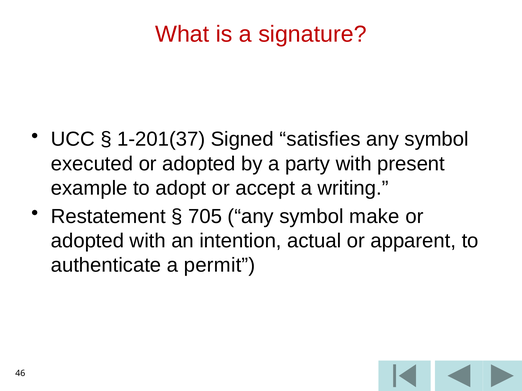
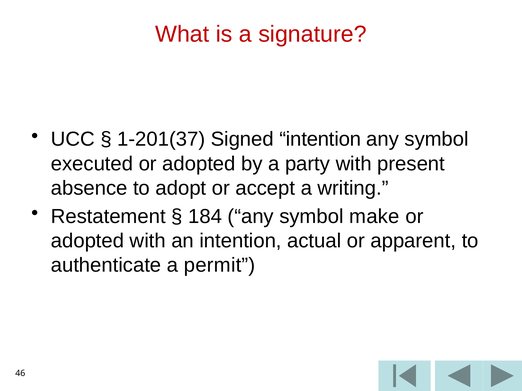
Signed satisfies: satisfies -> intention
example: example -> absence
705: 705 -> 184
